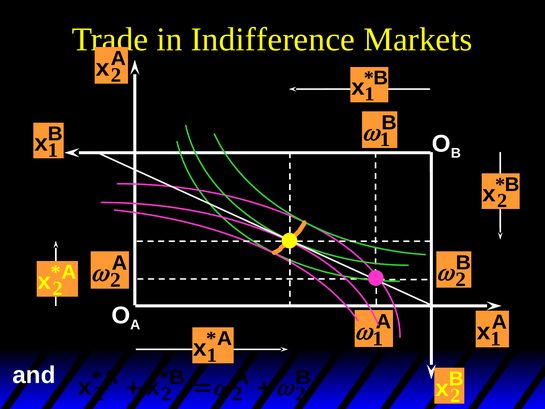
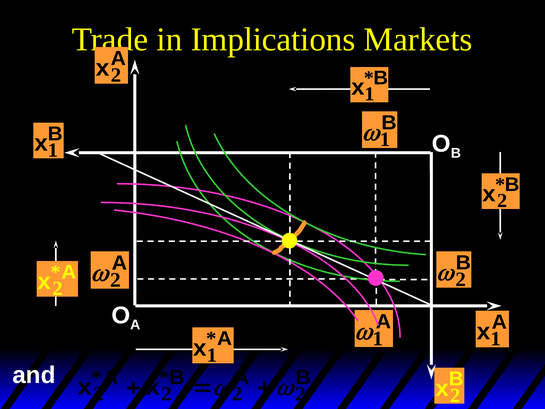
Indifference: Indifference -> Implications
